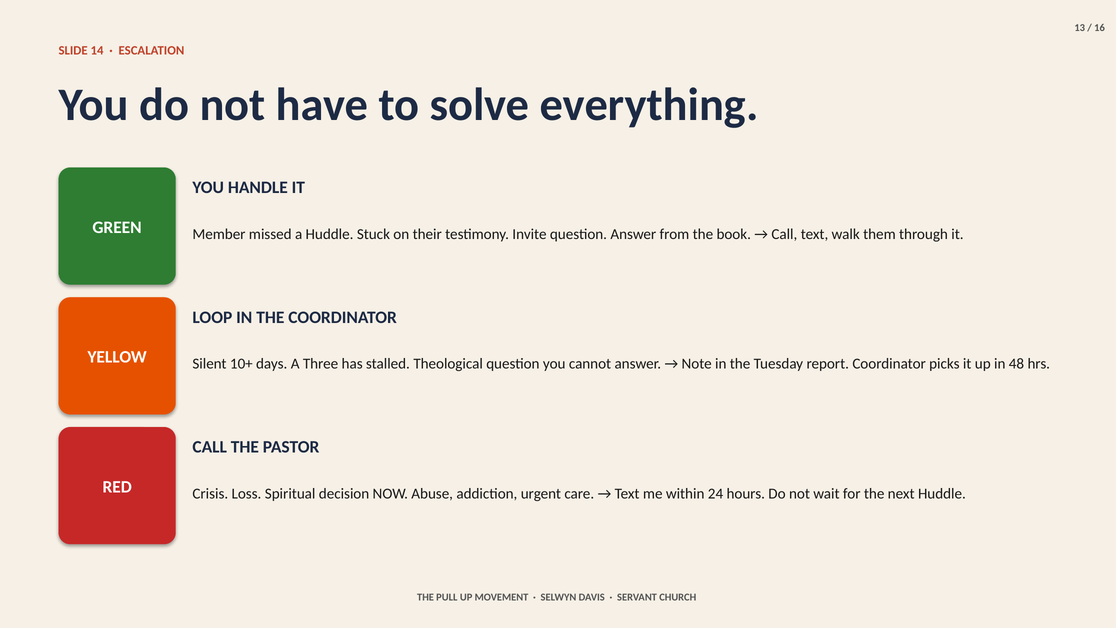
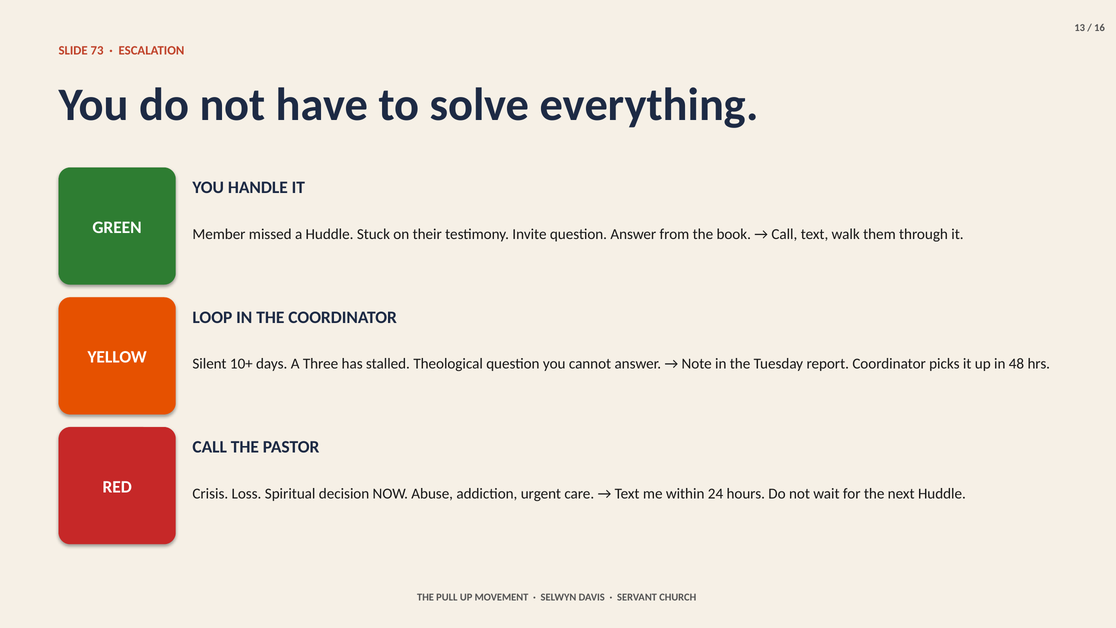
14: 14 -> 73
